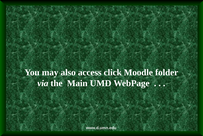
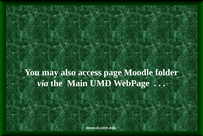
click: click -> page
